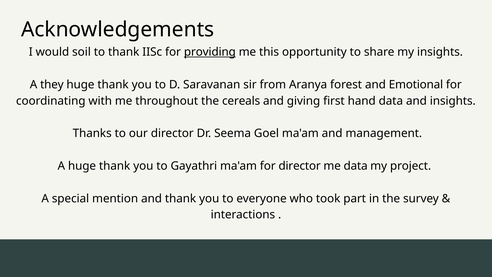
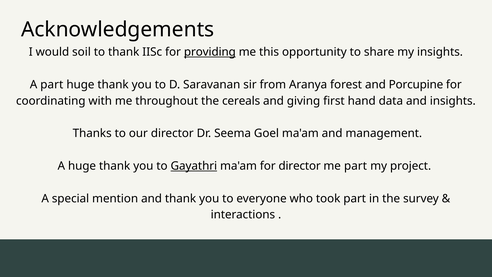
A they: they -> part
Emotional: Emotional -> Porcupine
Gayathri underline: none -> present
me data: data -> part
